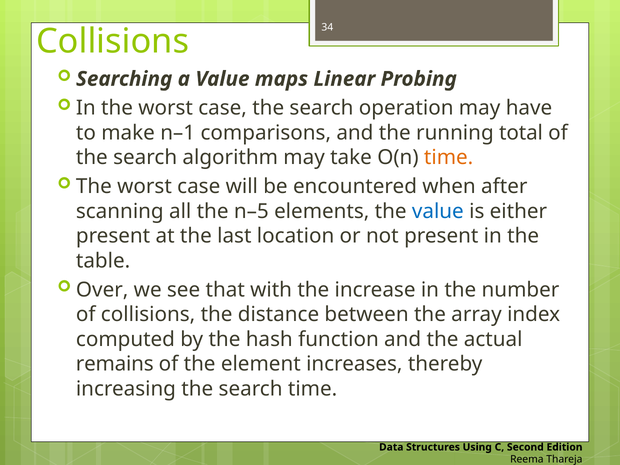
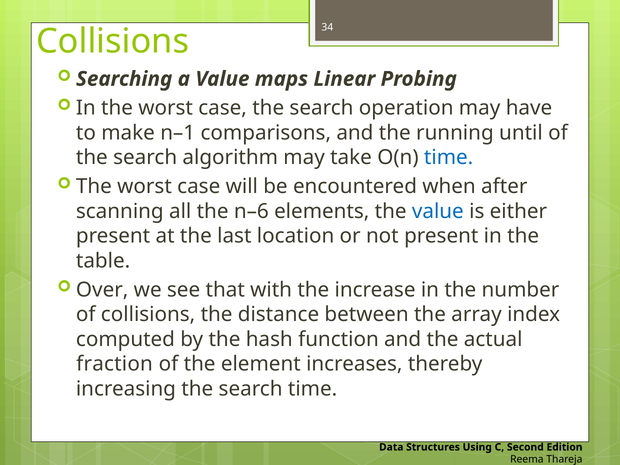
total: total -> until
time at (449, 157) colour: orange -> blue
n–5: n–5 -> n–6
remains: remains -> fraction
